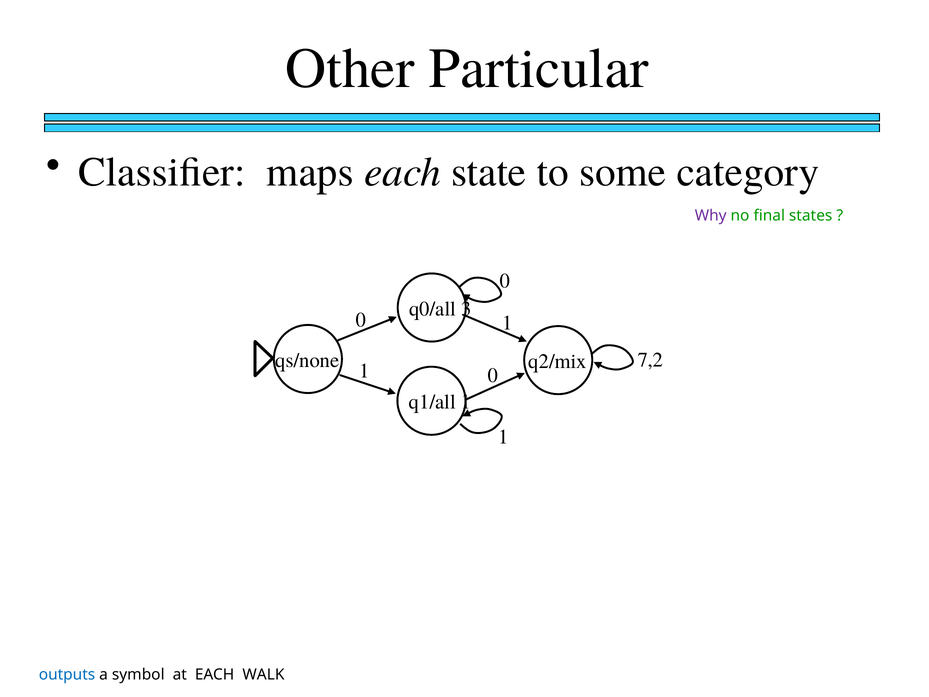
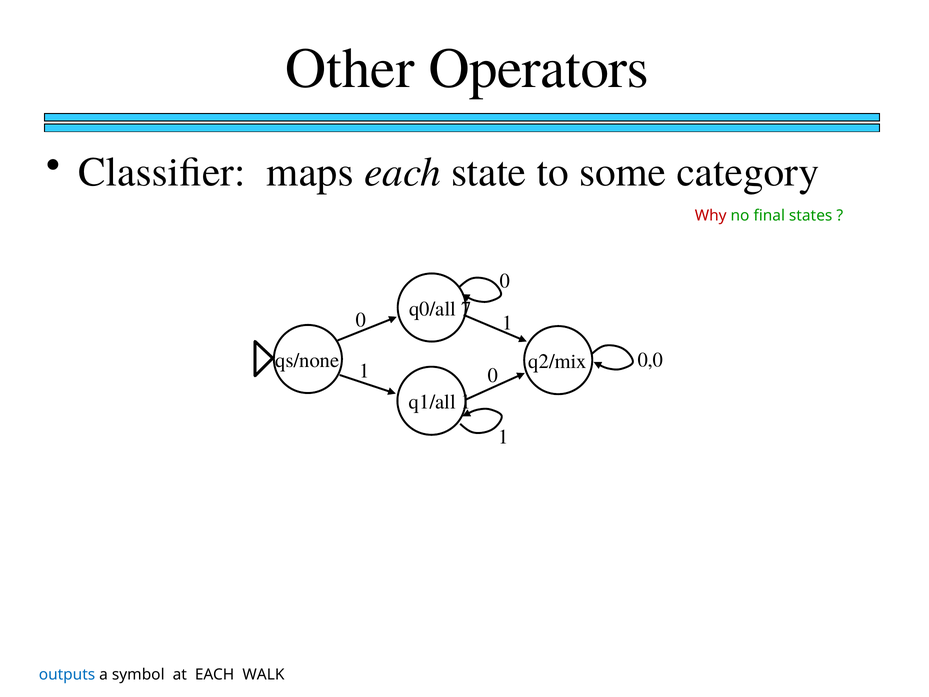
Particular: Particular -> Operators
Why colour: purple -> red
3: 3 -> 7
7,2: 7,2 -> 0,0
